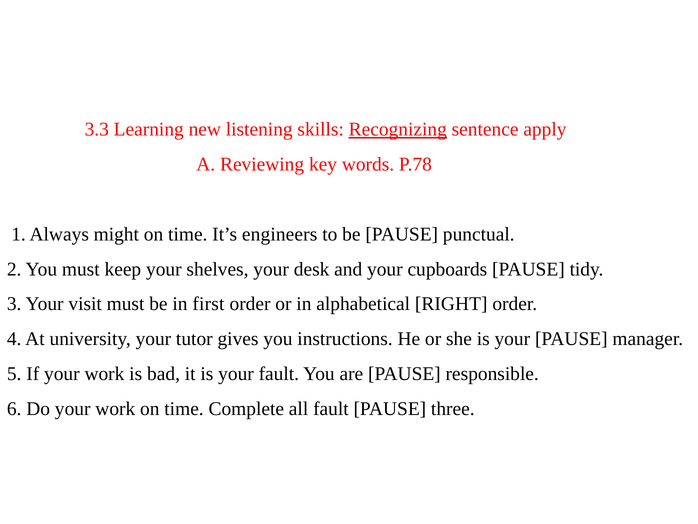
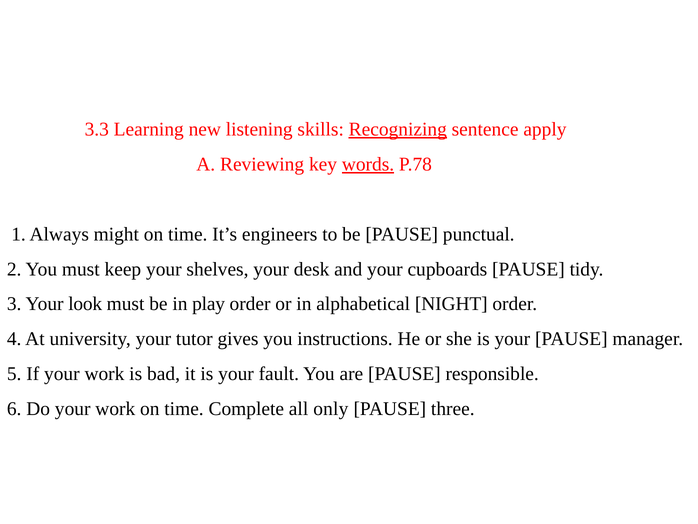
words underline: none -> present
visit: visit -> look
first: first -> play
RIGHT: RIGHT -> NIGHT
all fault: fault -> only
